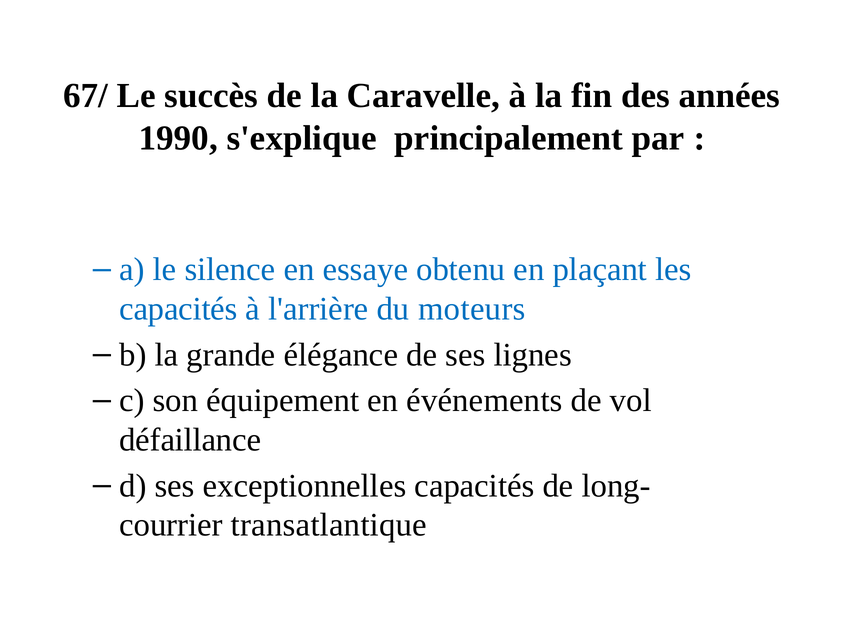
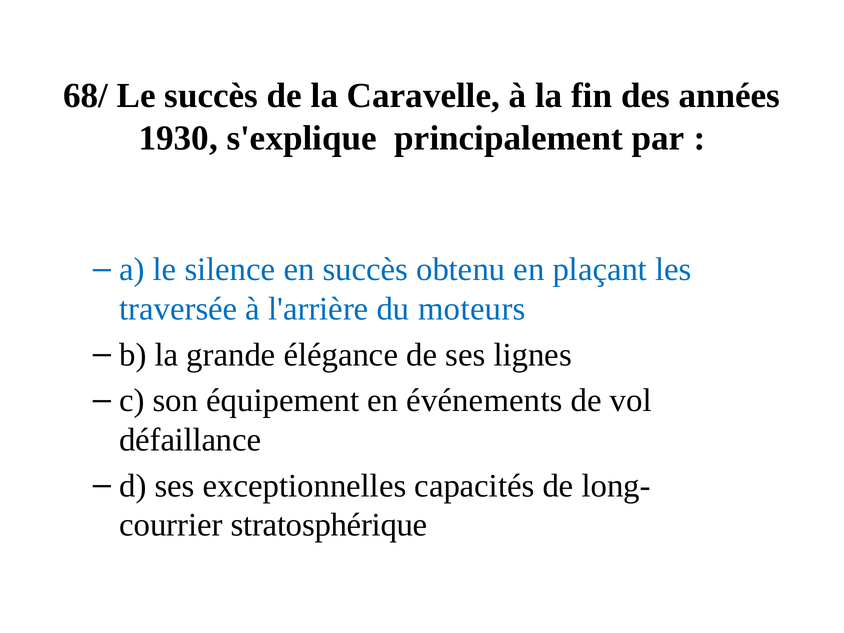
67/: 67/ -> 68/
1990: 1990 -> 1930
en essaye: essaye -> succès
capacités at (178, 309): capacités -> traversée
transatlantique: transatlantique -> stratosphérique
